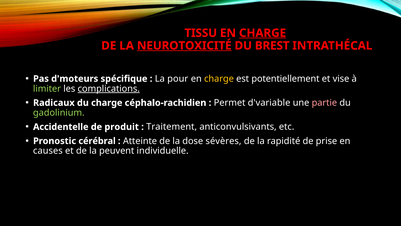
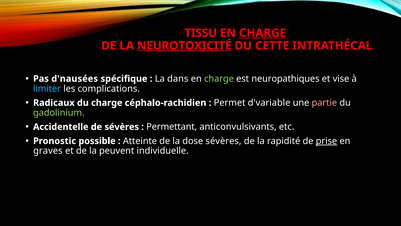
BREST: BREST -> CETTE
d'moteurs: d'moteurs -> d'nausées
pour: pour -> dans
charge at (219, 79) colour: yellow -> light green
potentiellement: potentiellement -> neuropathiques
limiter colour: light green -> light blue
complications underline: present -> none
de produit: produit -> sévères
Traitement: Traitement -> Permettant
cérébral: cérébral -> possible
prise underline: none -> present
causes: causes -> graves
